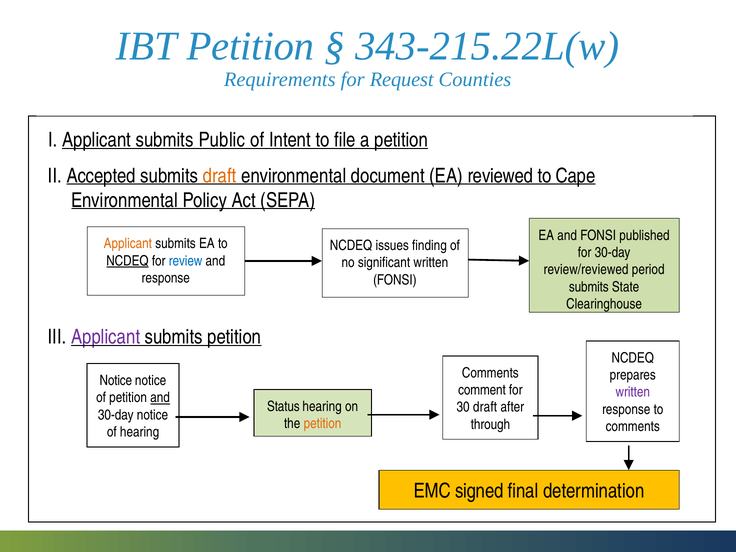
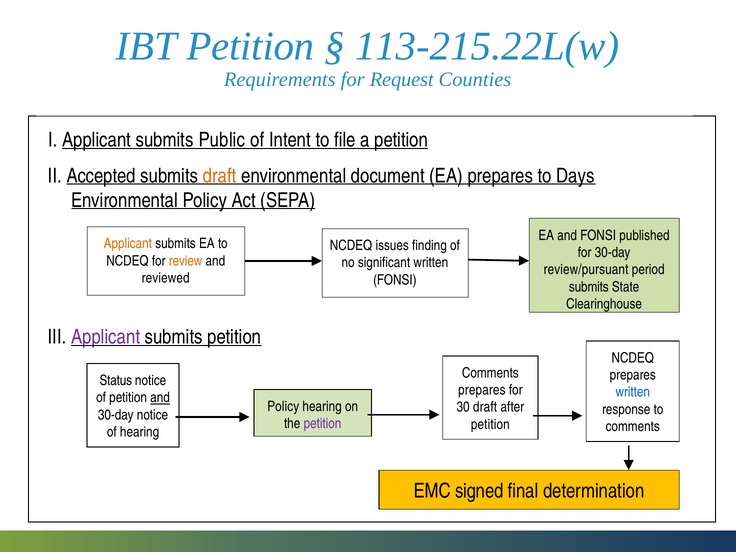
343-215.22L(w: 343-215.22L(w -> 113-215.22L(w
EA reviewed: reviewed -> prepares
Cape: Cape -> Days
NCDEQ at (127, 261) underline: present -> none
review colour: blue -> orange
review/reviewed: review/reviewed -> review/pursuant
response at (166, 278): response -> reviewed
Notice at (116, 380): Notice -> Status
comment at (482, 390): comment -> prepares
written at (633, 392) colour: purple -> blue
Status at (283, 407): Status -> Policy
petition at (322, 424) colour: orange -> purple
through at (490, 424): through -> petition
